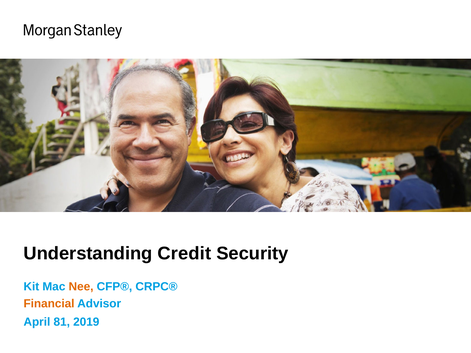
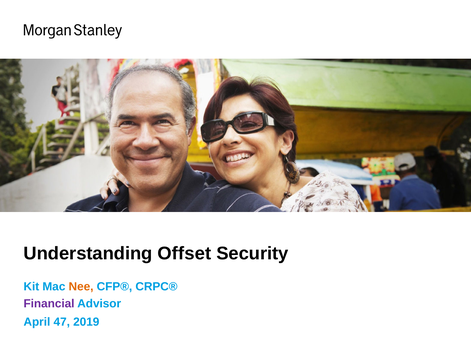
Credit: Credit -> Offset
Financial colour: orange -> purple
81: 81 -> 47
